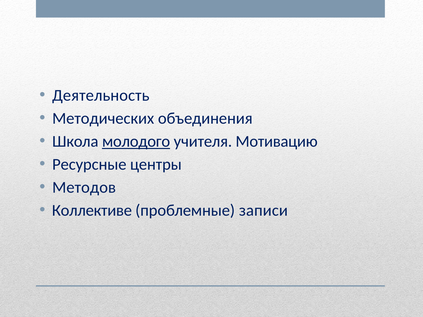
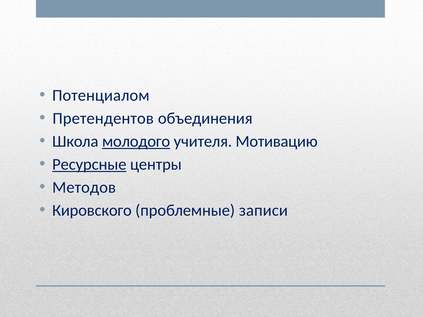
Деятельность: Деятельность -> Потенциалом
Методических: Методических -> Претендентов
Ресурсные underline: none -> present
Коллективе: Коллективе -> Кировского
